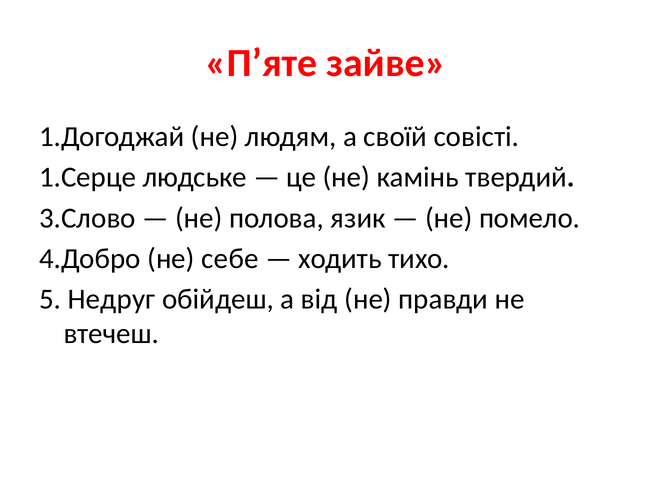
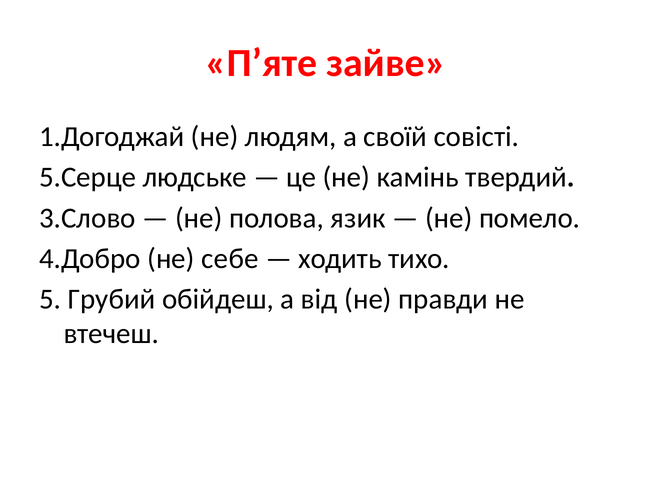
1.Серце: 1.Серце -> 5.Серце
Недруг: Недруг -> Грубий
